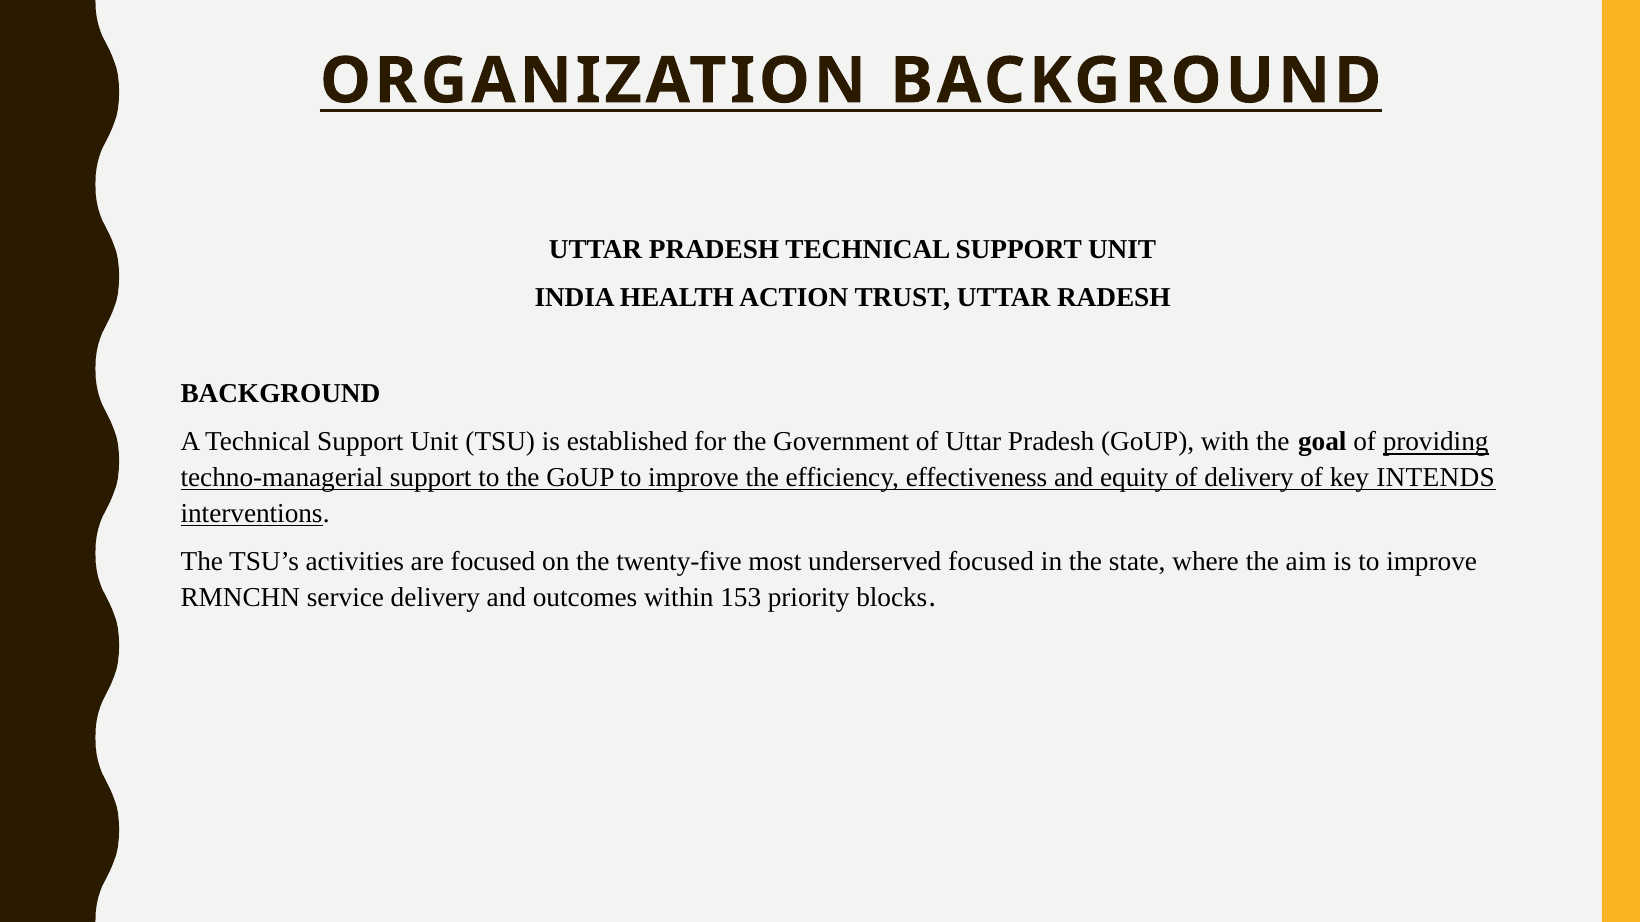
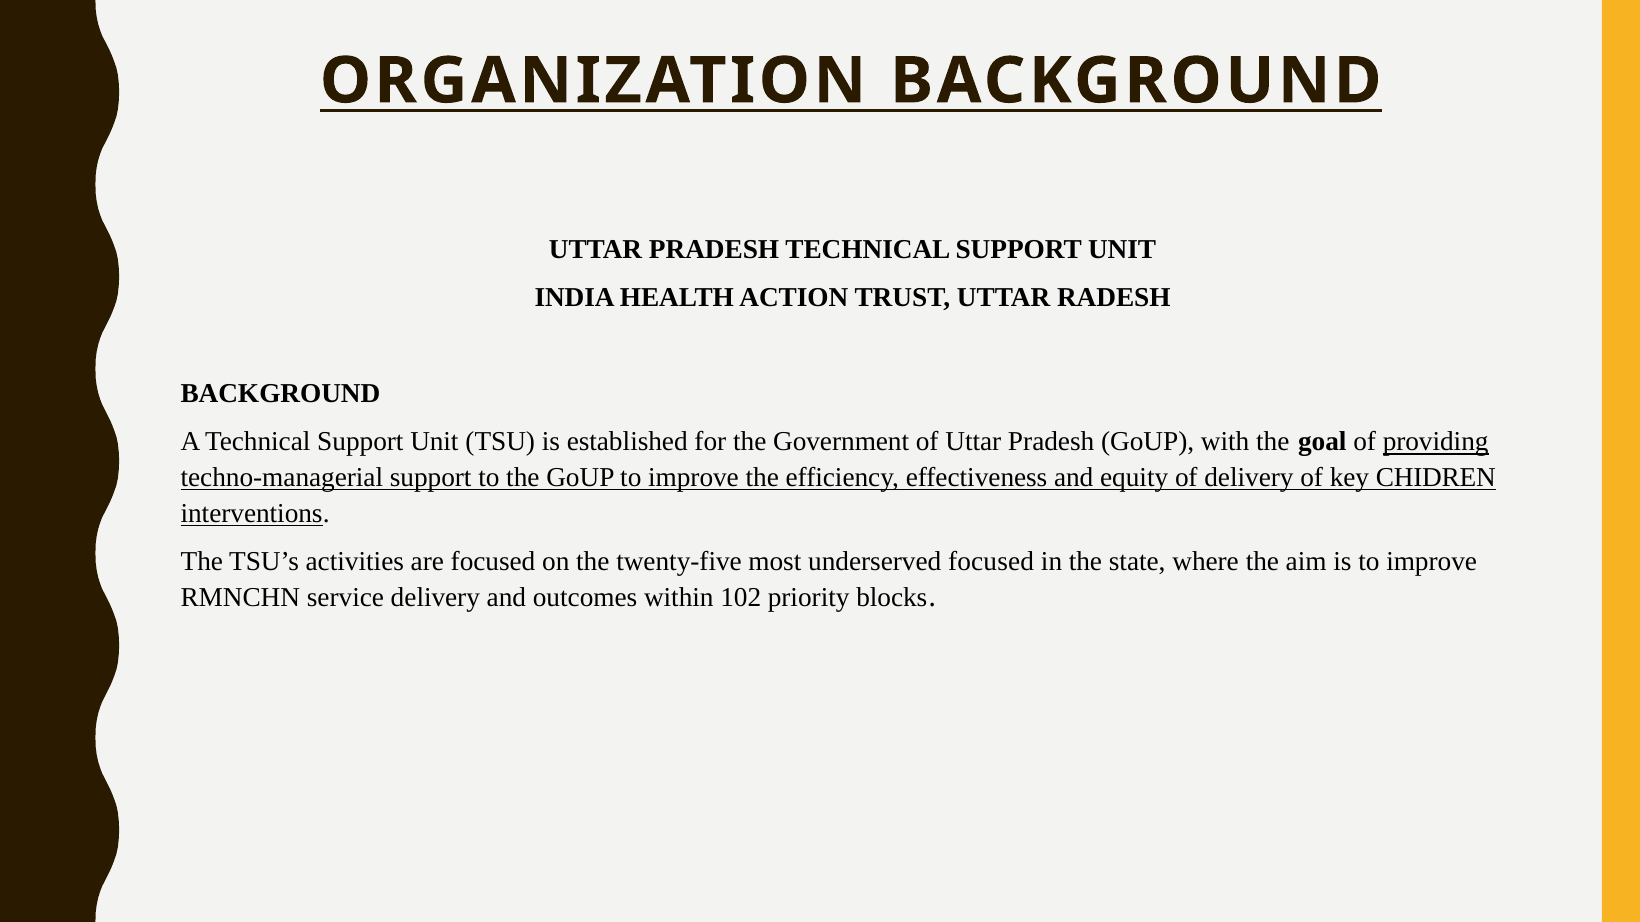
INTENDS: INTENDS -> CHIDREN
153: 153 -> 102
